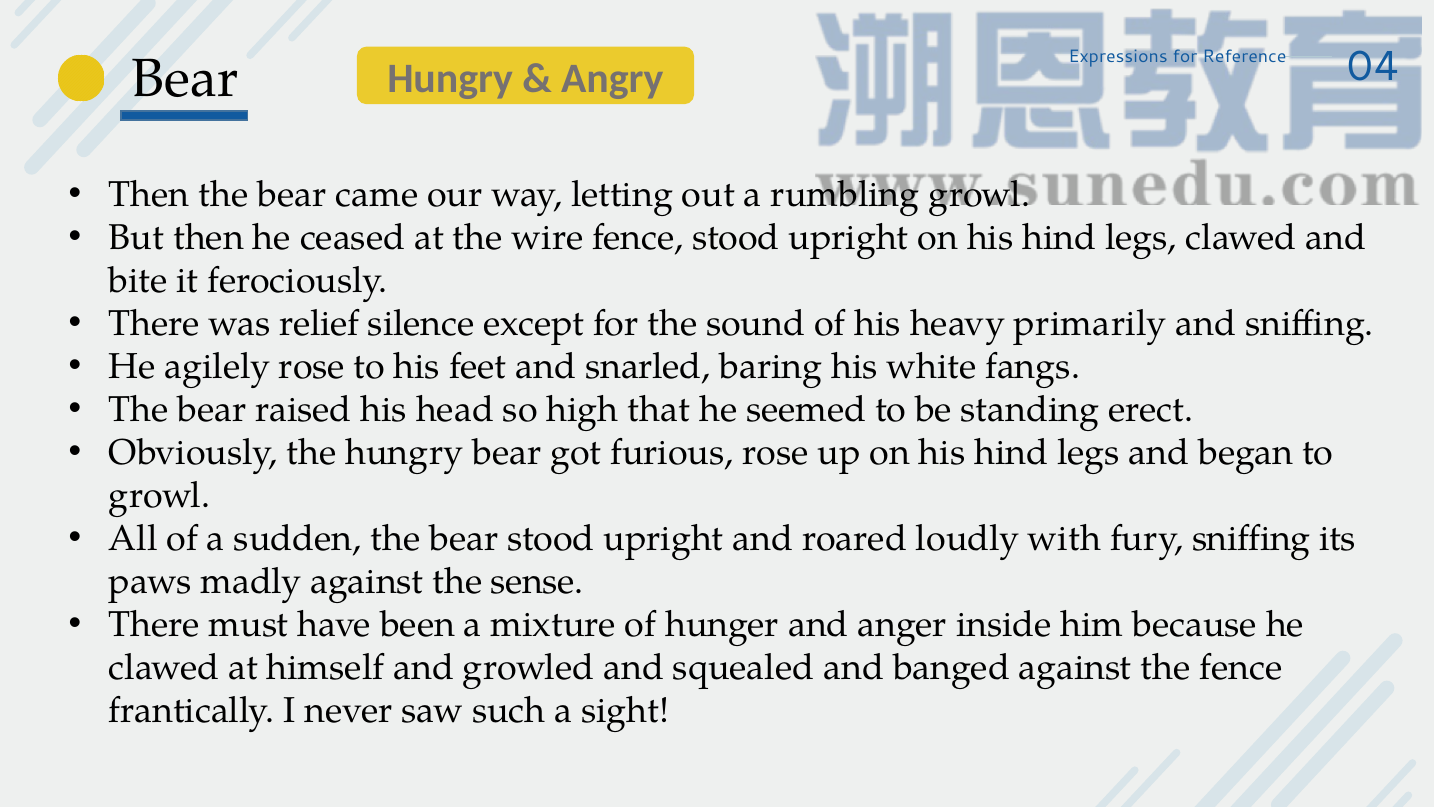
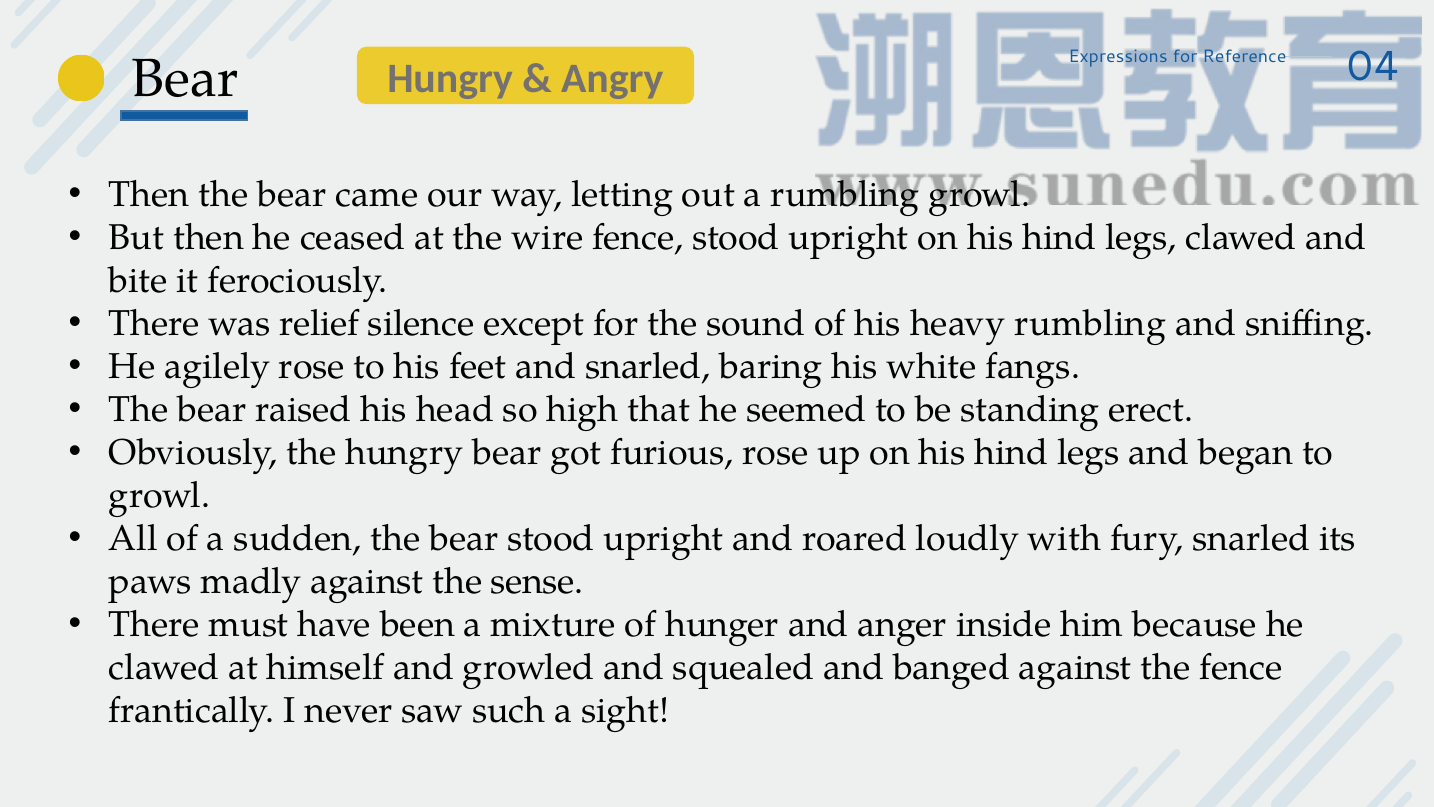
heavy primarily: primarily -> rumbling
fury sniffing: sniffing -> snarled
